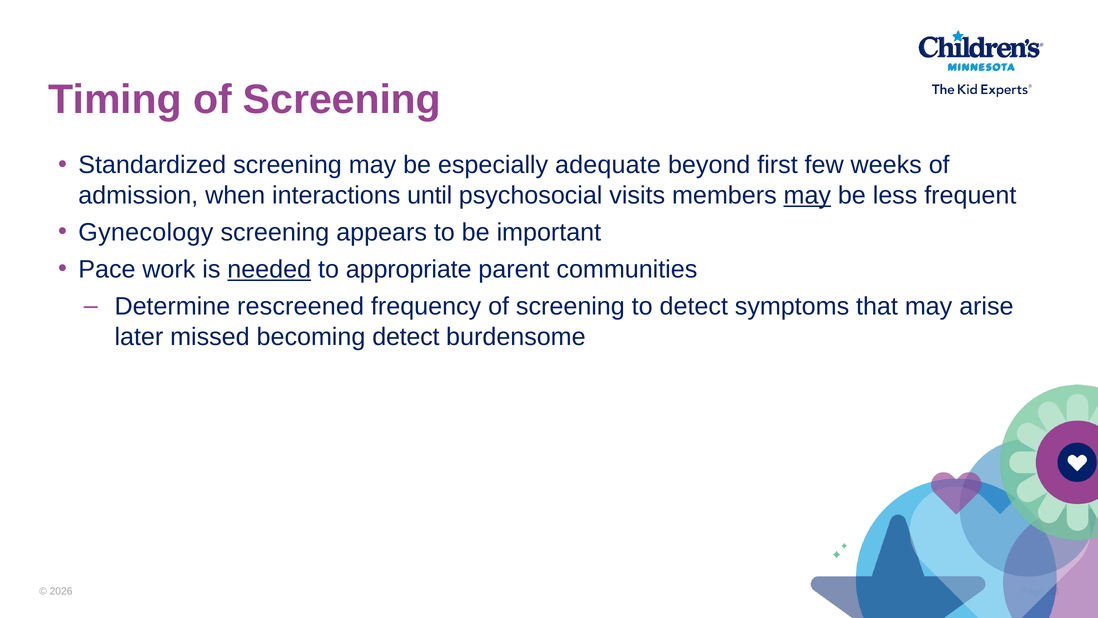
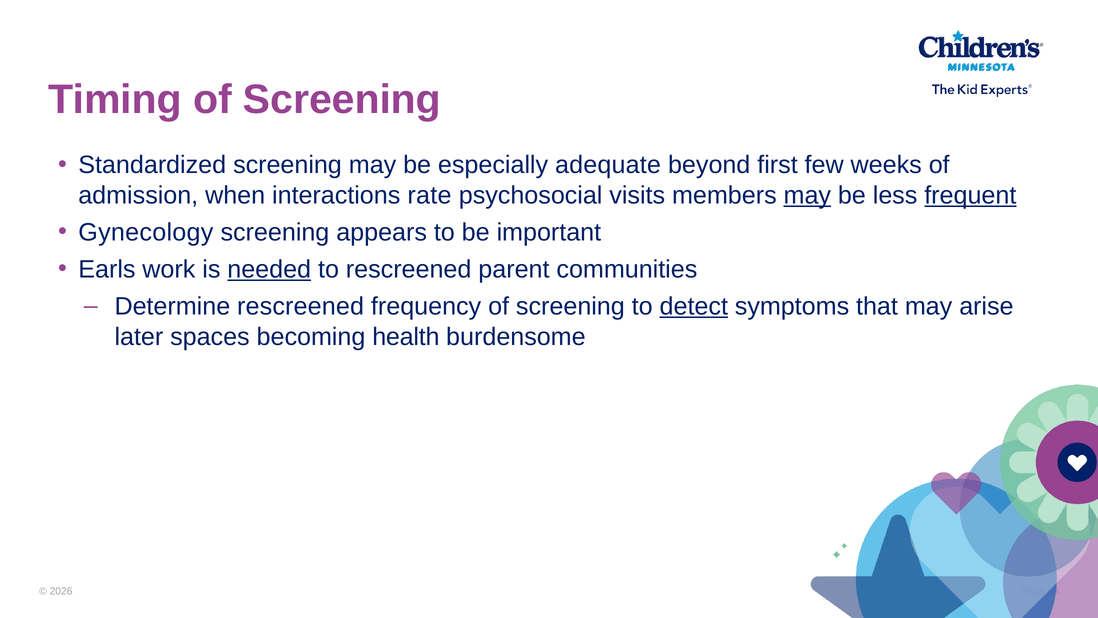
until: until -> rate
frequent underline: none -> present
Pace: Pace -> Earls
to appropriate: appropriate -> rescreened
detect at (694, 306) underline: none -> present
missed: missed -> spaces
becoming detect: detect -> health
